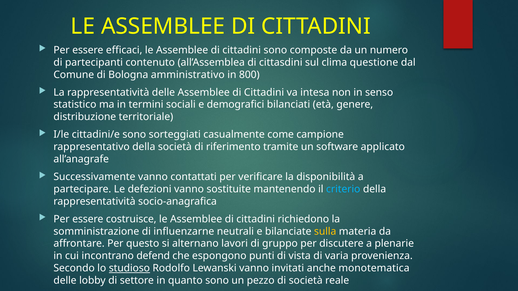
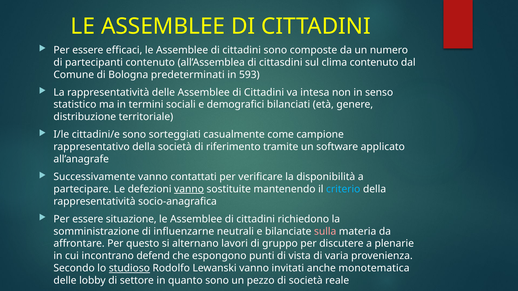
clima questione: questione -> contenuto
amministrativo: amministrativo -> predeterminati
800: 800 -> 593
vanno at (189, 189) underline: none -> present
costruisce: costruisce -> situazione
sulla colour: yellow -> pink
